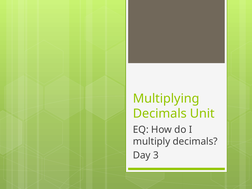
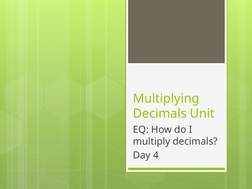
3: 3 -> 4
